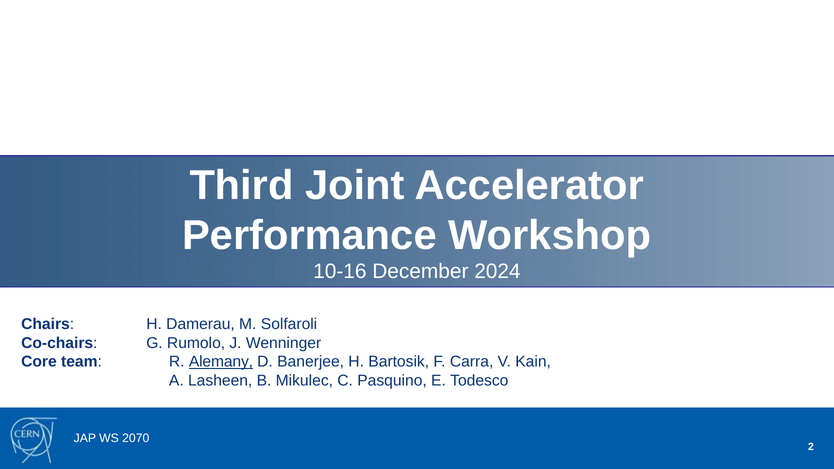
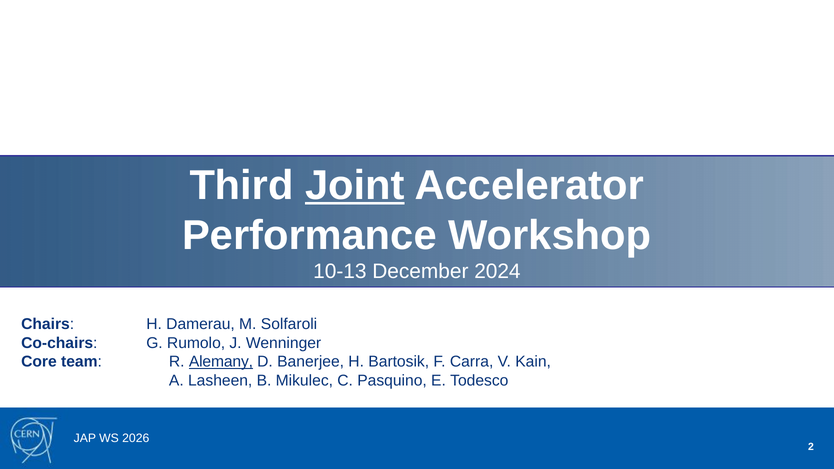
Joint underline: none -> present
10-16: 10-16 -> 10-13
2070: 2070 -> 2026
